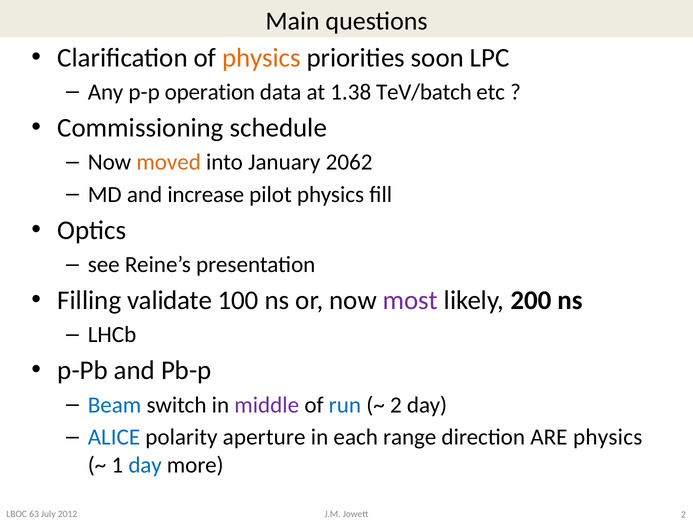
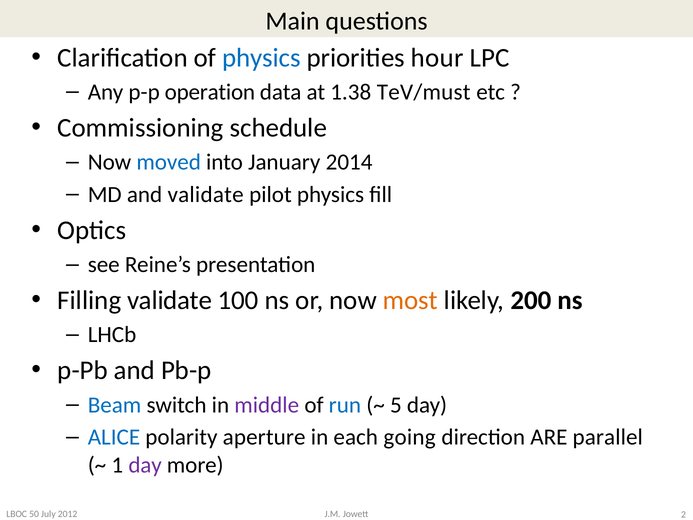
physics at (261, 58) colour: orange -> blue
soon: soon -> hour
TeV/batch: TeV/batch -> TeV/must
moved colour: orange -> blue
2062: 2062 -> 2014
and increase: increase -> validate
most colour: purple -> orange
2 at (396, 405): 2 -> 5
range: range -> going
ARE physics: physics -> parallel
day at (145, 465) colour: blue -> purple
63: 63 -> 50
